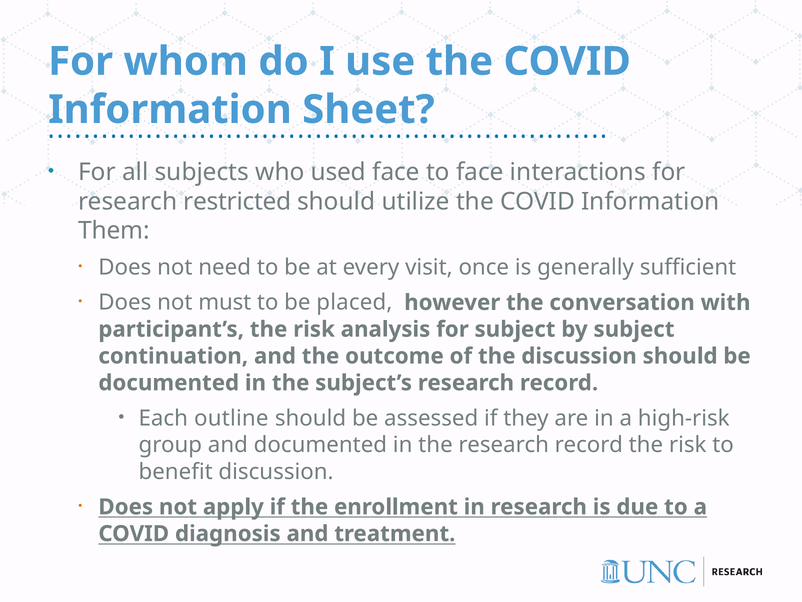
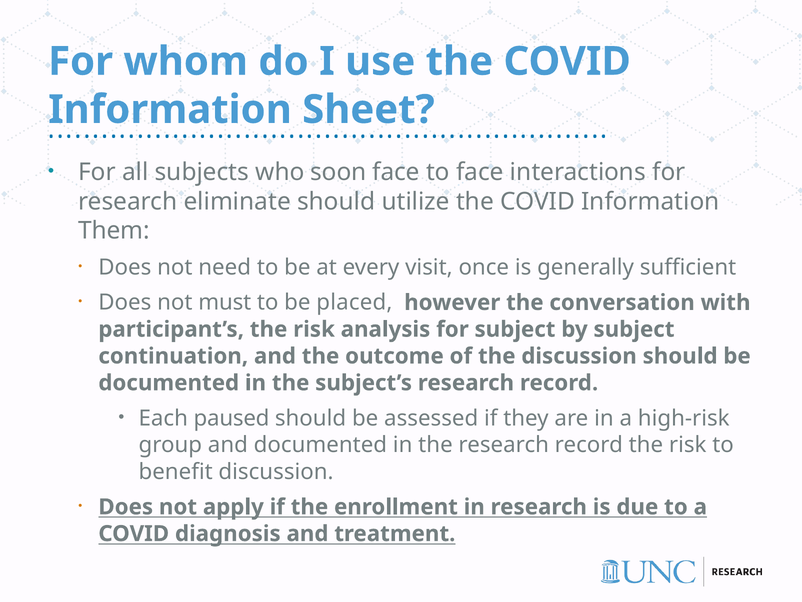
used: used -> soon
restricted: restricted -> eliminate
outline: outline -> paused
